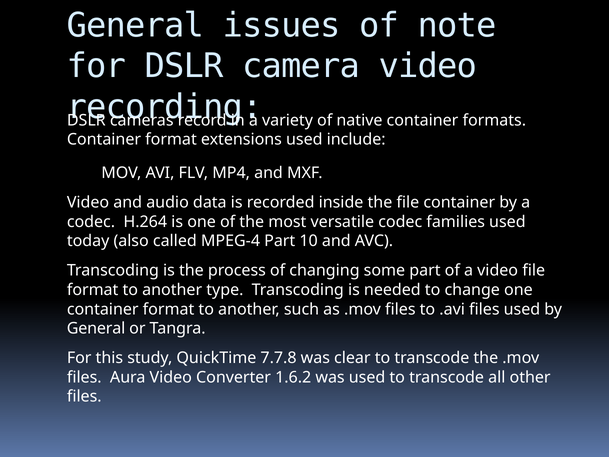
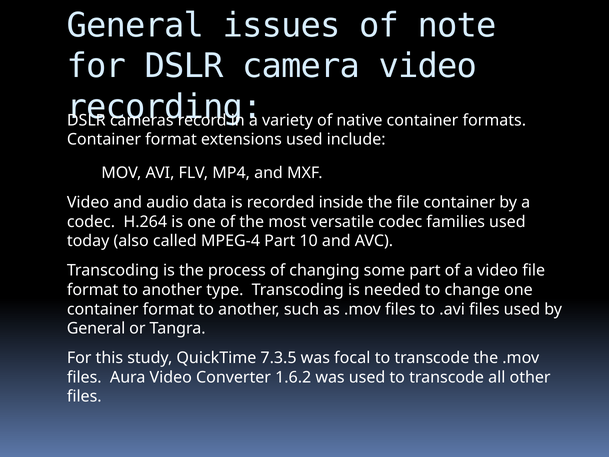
7.7.8: 7.7.8 -> 7.3.5
clear: clear -> focal
